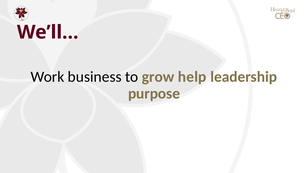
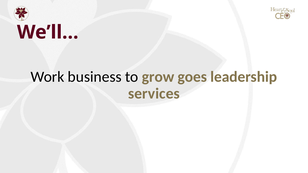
help: help -> goes
purpose: purpose -> services
